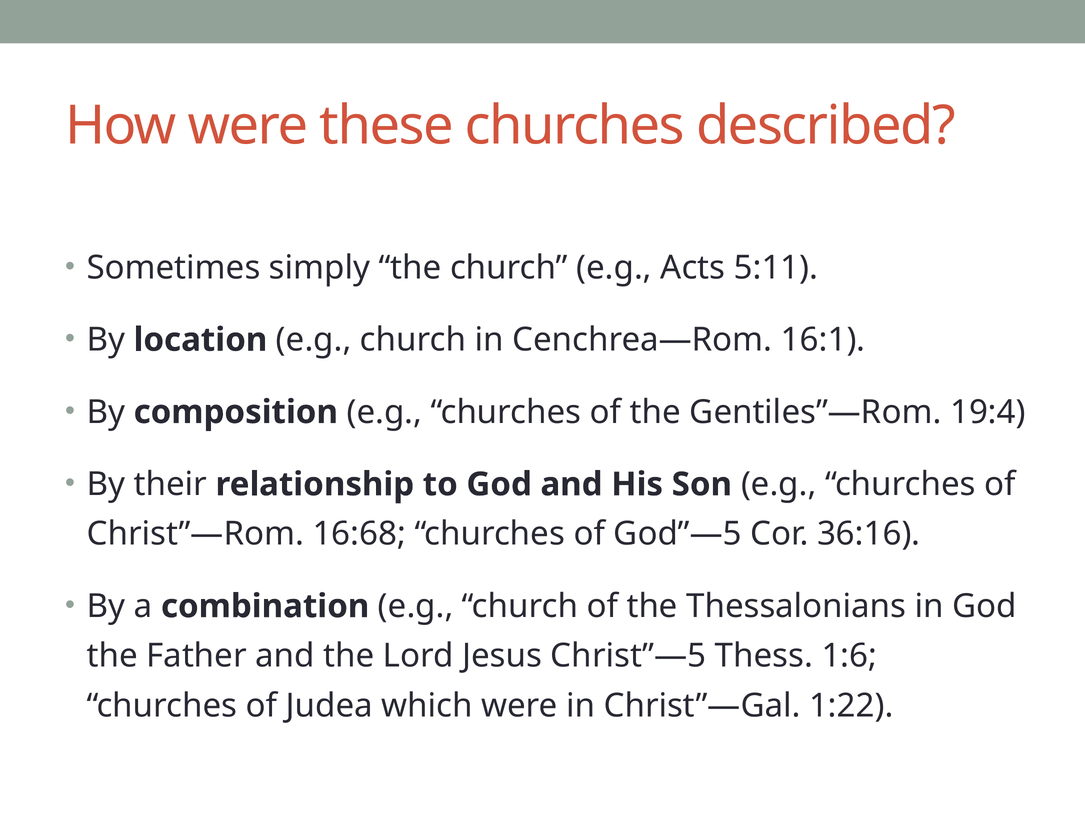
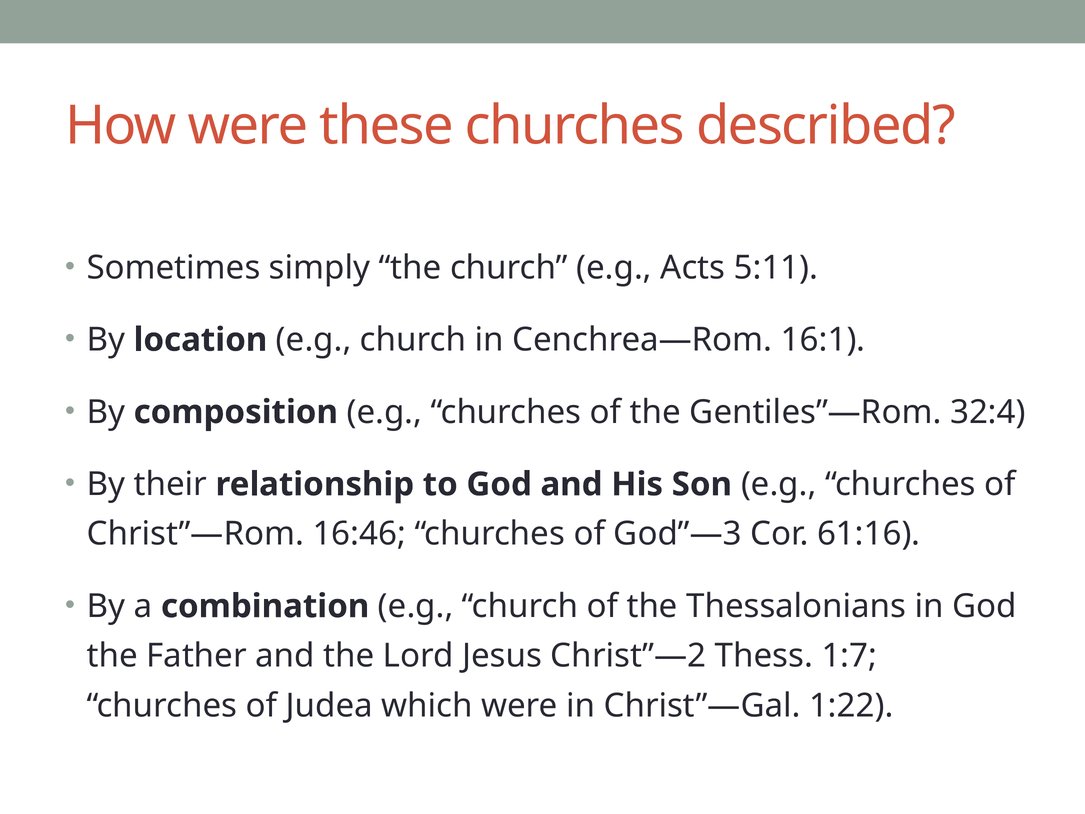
19:4: 19:4 -> 32:4
16:68: 16:68 -> 16:46
God”—5: God”—5 -> God”—3
36:16: 36:16 -> 61:16
Christ”—5: Christ”—5 -> Christ”—2
1:6: 1:6 -> 1:7
